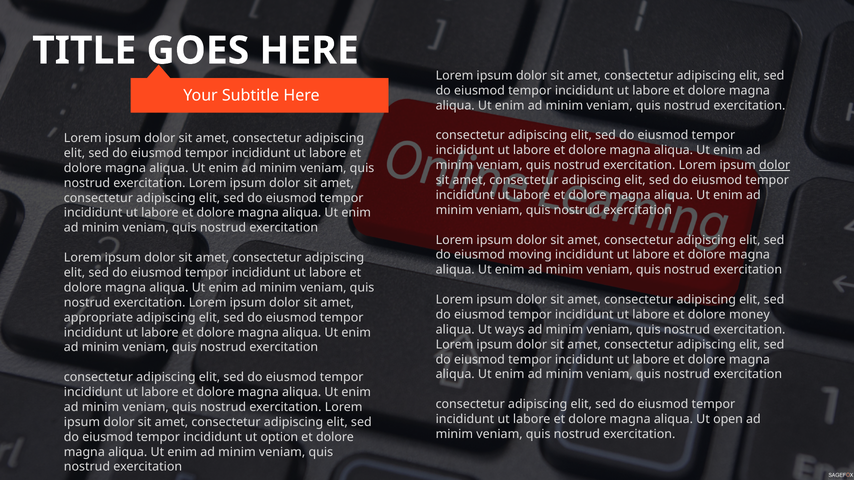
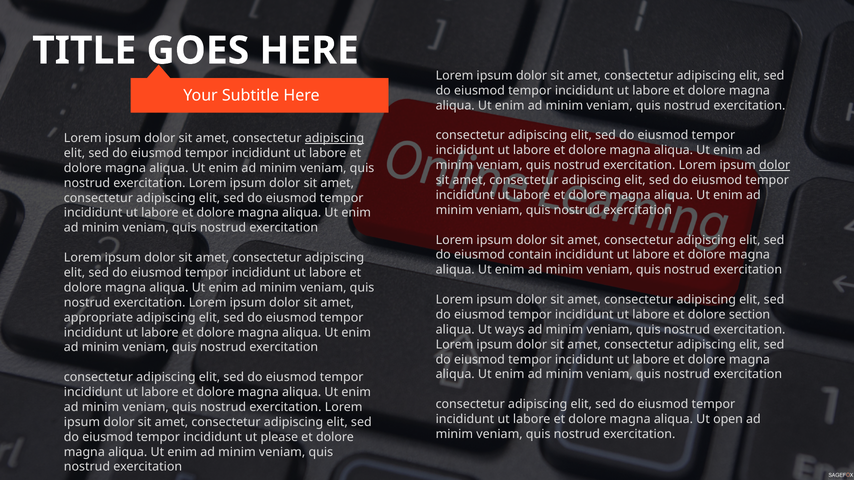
adipiscing at (334, 138) underline: none -> present
moving: moving -> contain
money: money -> section
option: option -> please
